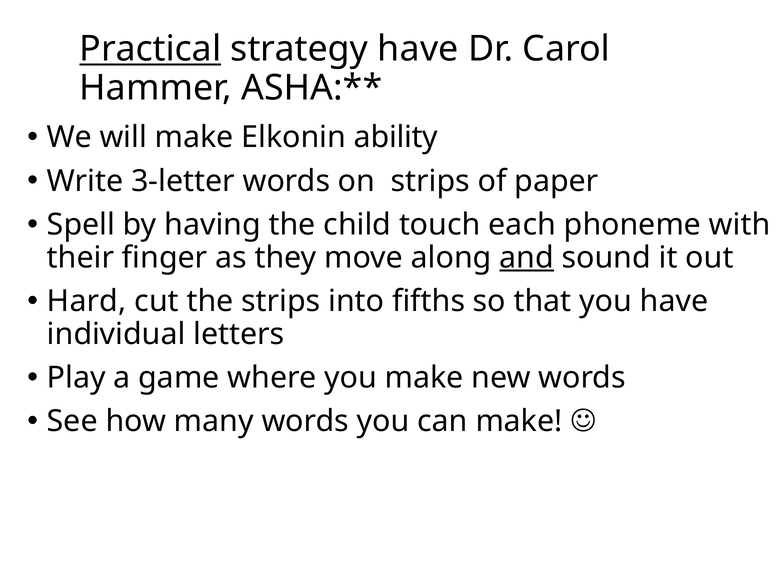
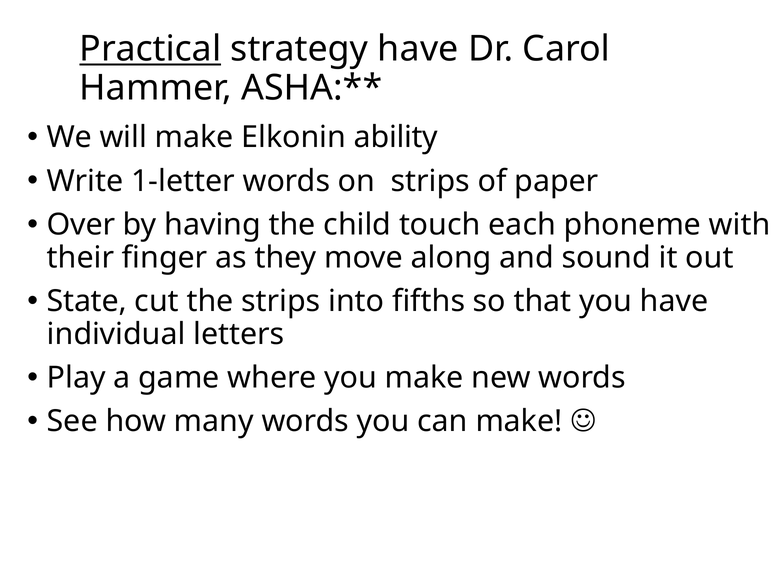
3-letter: 3-letter -> 1-letter
Spell: Spell -> Over
and underline: present -> none
Hard: Hard -> State
